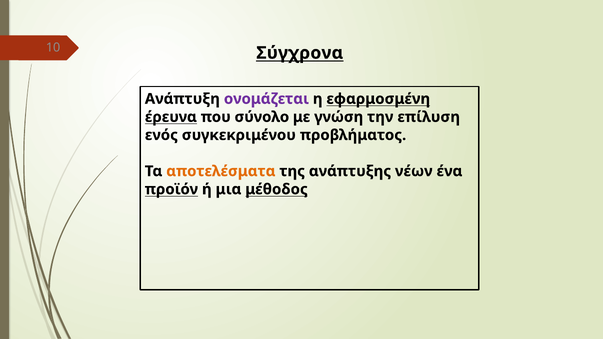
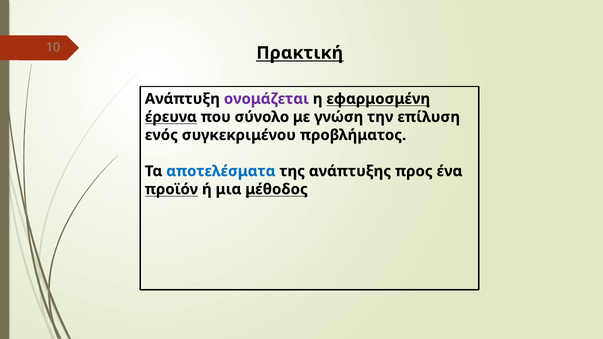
Σύγχρονα: Σύγχρονα -> Πρακτική
αποτελέσματα colour: orange -> blue
νέων: νέων -> προς
